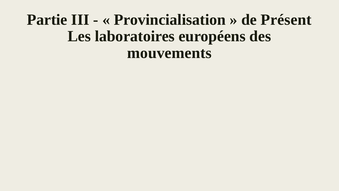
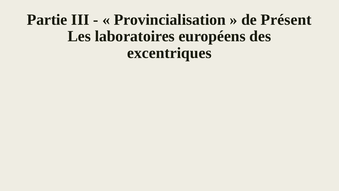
mouvements: mouvements -> excentriques
